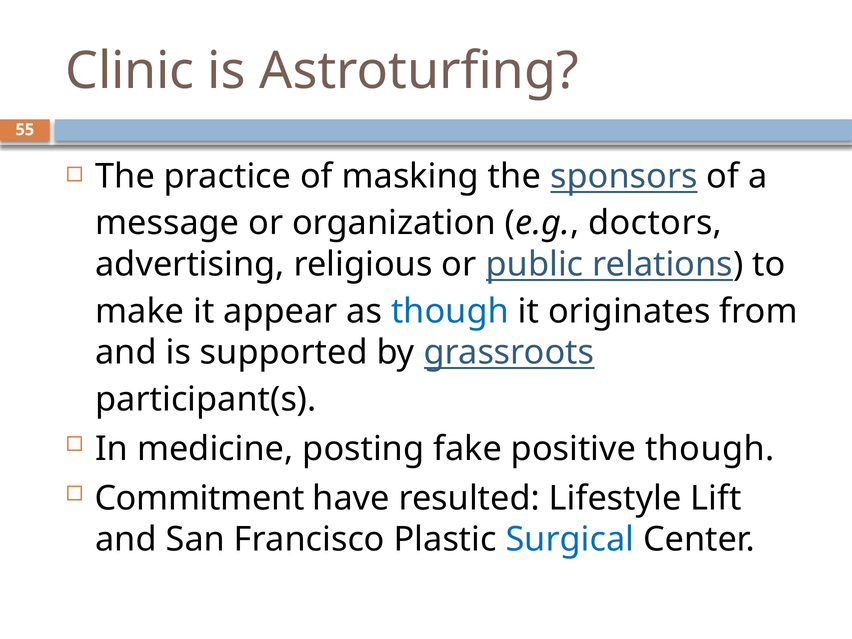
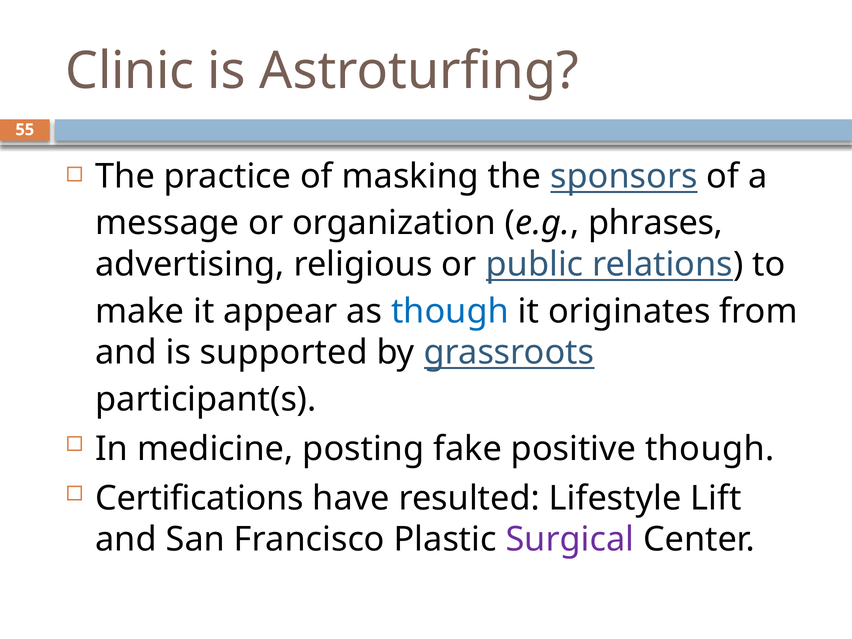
doctors: doctors -> phrases
Commitment: Commitment -> Certifications
Surgical colour: blue -> purple
